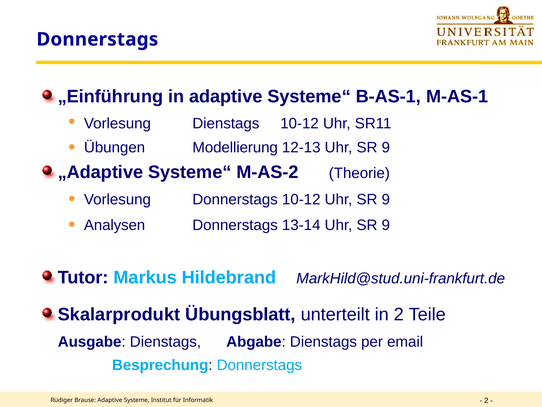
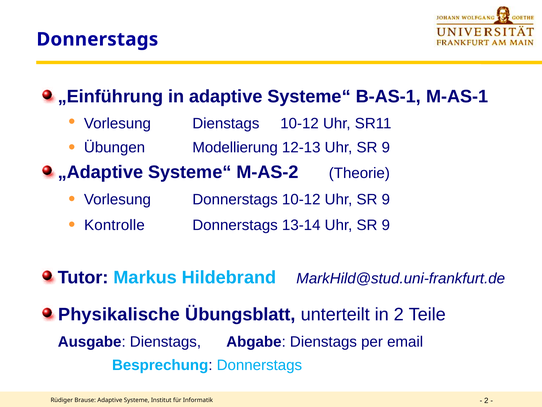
Analysen: Analysen -> Kontrolle
Skalarprodukt: Skalarprodukt -> Physikalische
